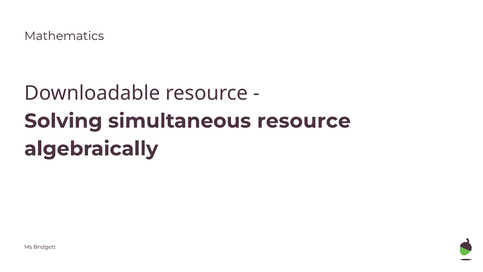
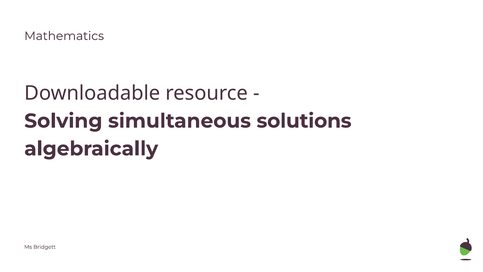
simultaneous resource: resource -> solutions
